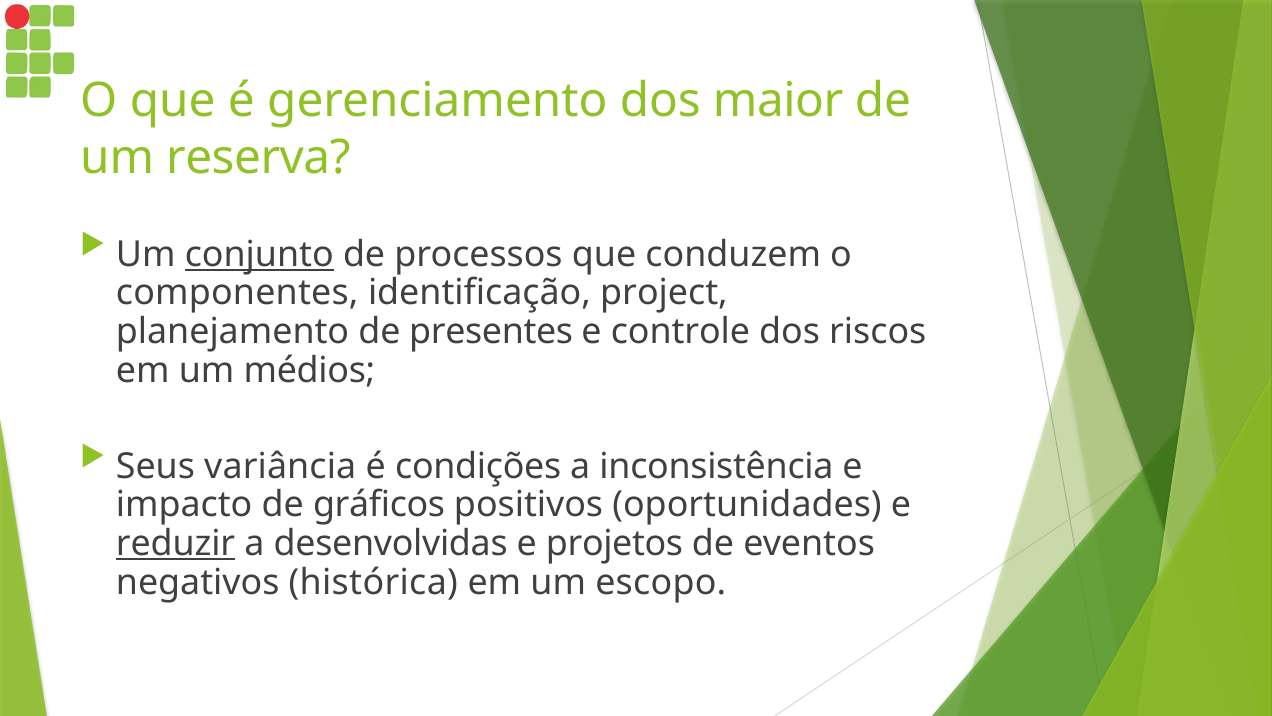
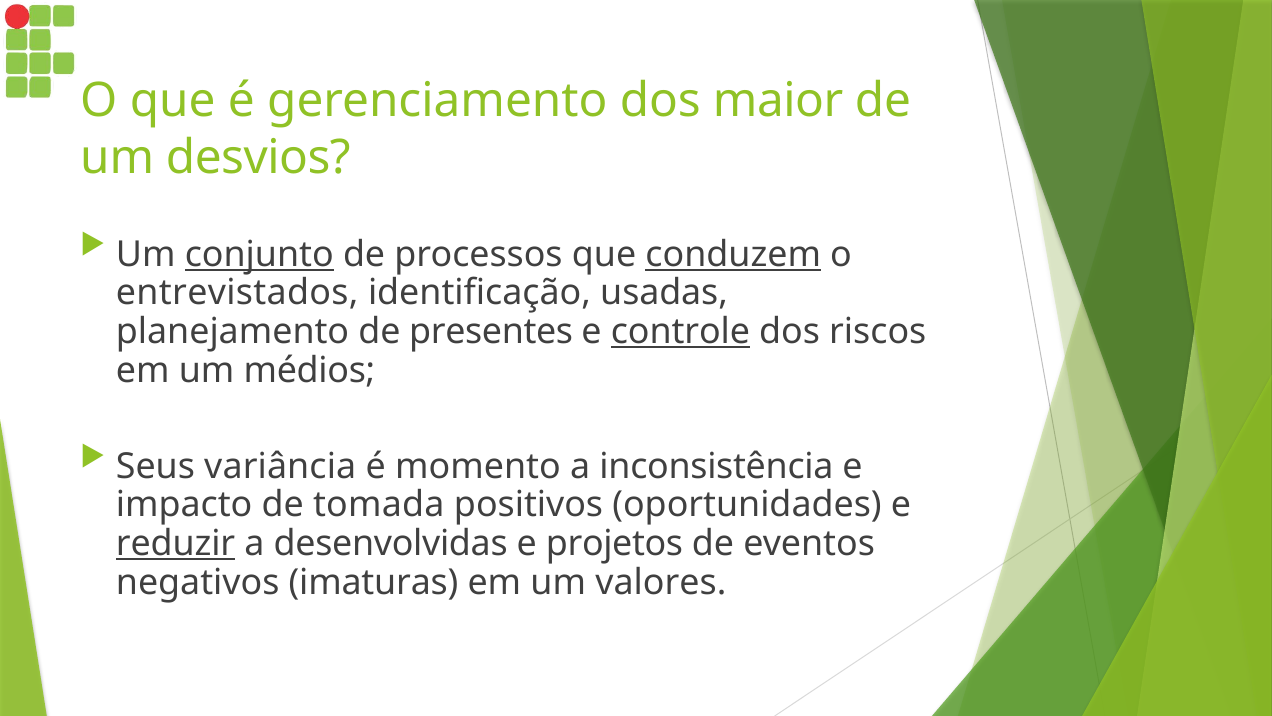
reserva: reserva -> desvios
conduzem underline: none -> present
componentes: componentes -> entrevistados
project: project -> usadas
controle underline: none -> present
condições: condições -> momento
gráficos: gráficos -> tomada
histórica: histórica -> imaturas
escopo: escopo -> valores
